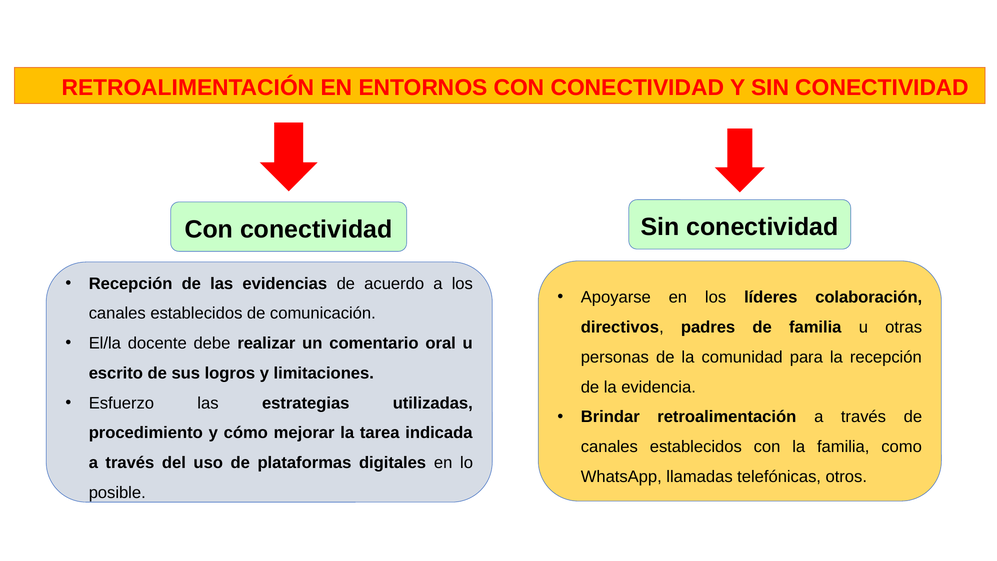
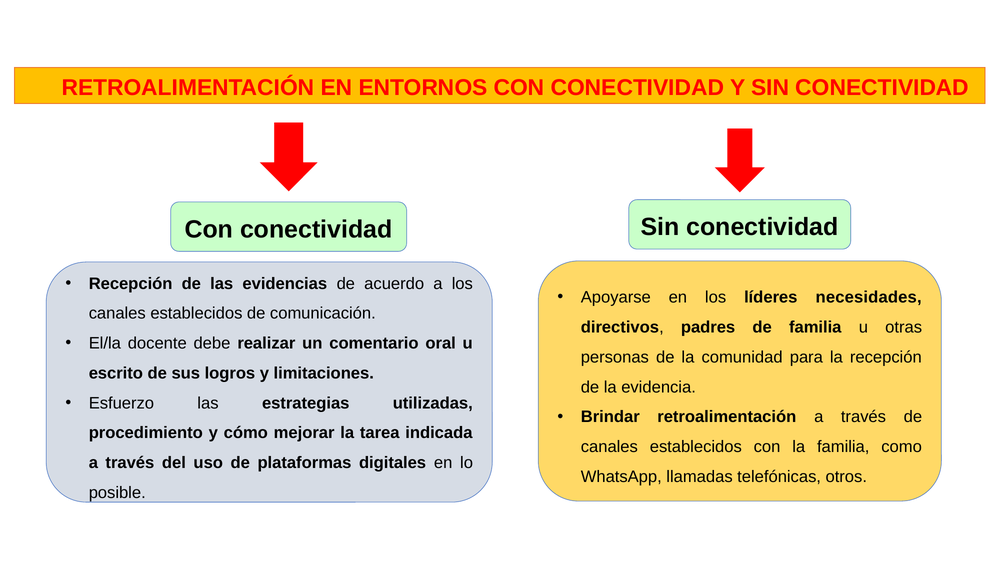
colaboración: colaboración -> necesidades
